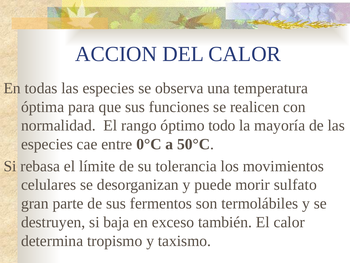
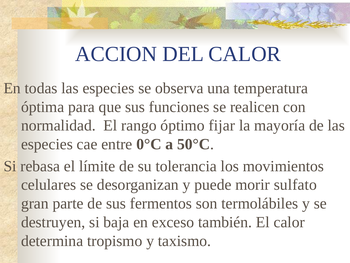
todo: todo -> fijar
